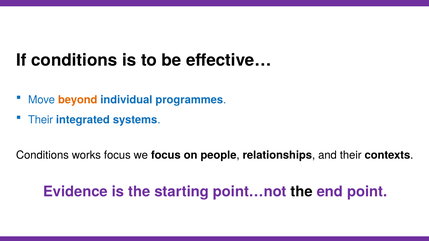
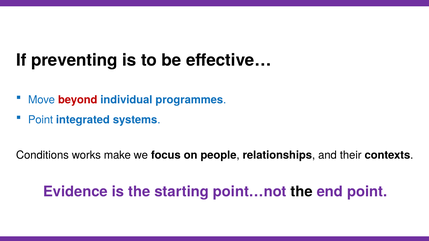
If conditions: conditions -> preventing
beyond colour: orange -> red
Their at (41, 120): Their -> Point
works focus: focus -> make
